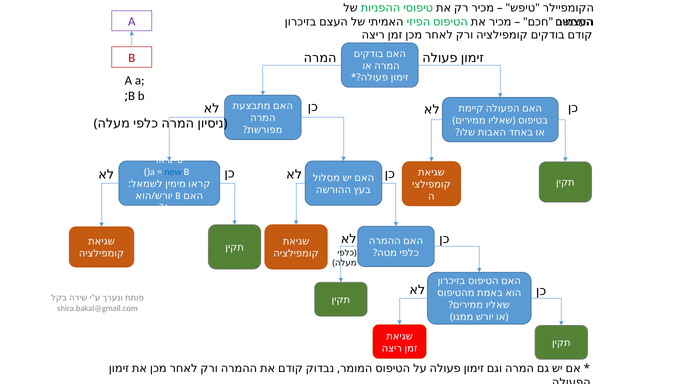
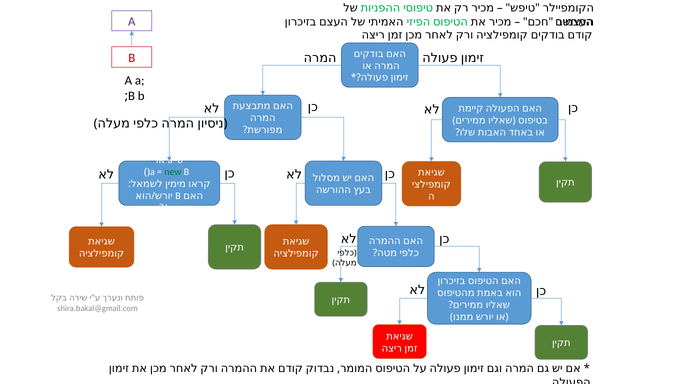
new colour: blue -> green
